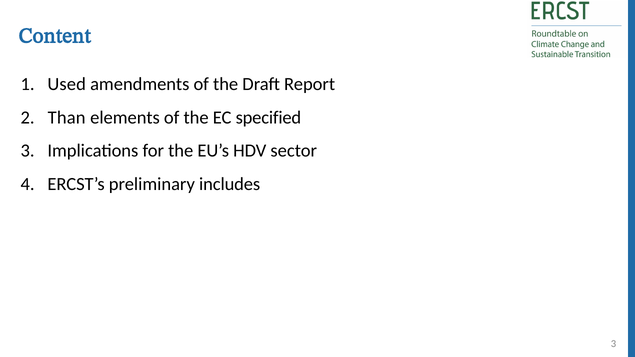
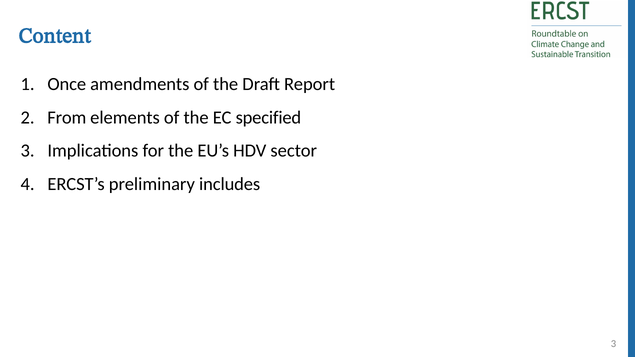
Used: Used -> Once
Than: Than -> From
